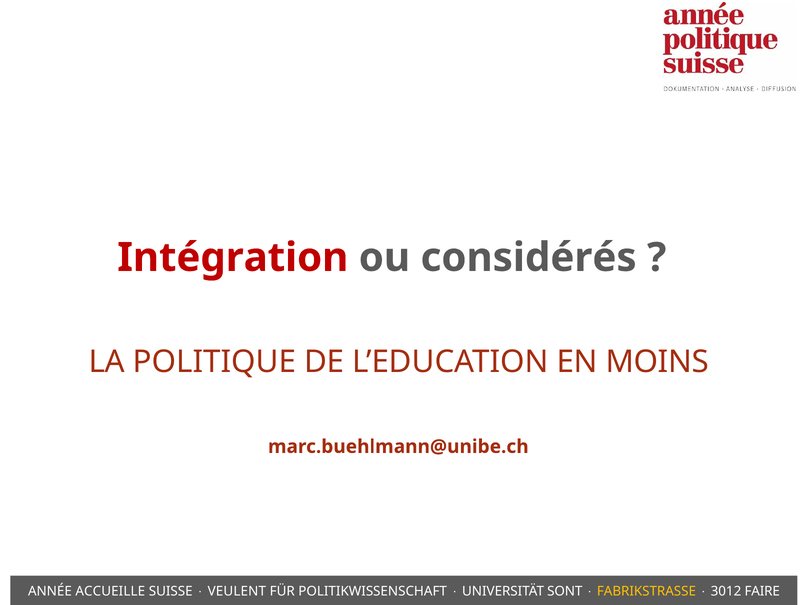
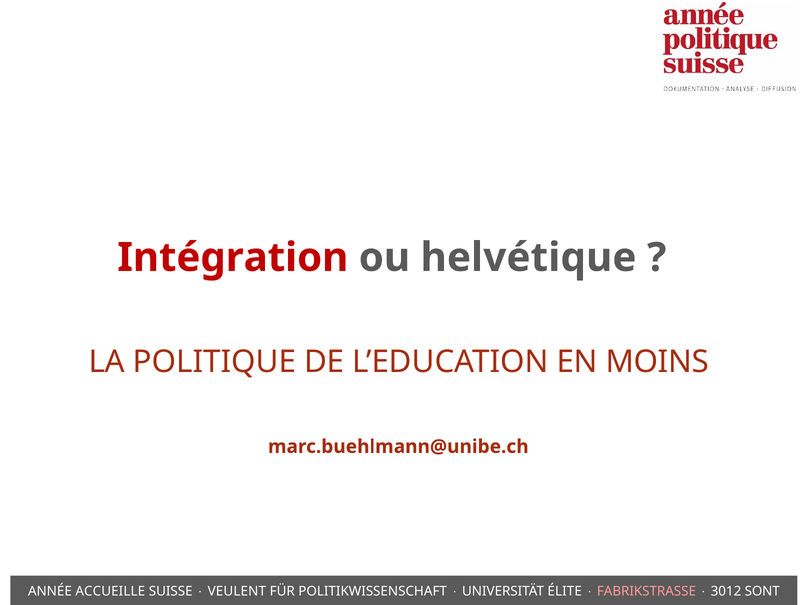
considérés: considérés -> helvétique
SONT: SONT -> ÉLITE
FABRIKSTRASSE colour: yellow -> pink
FAIRE: FAIRE -> SONT
